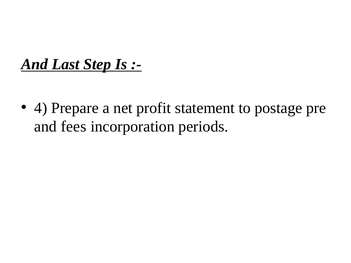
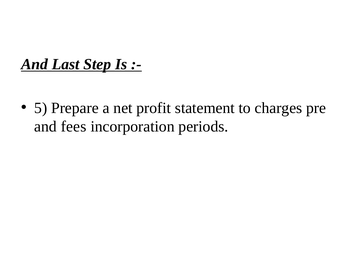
4: 4 -> 5
postage: postage -> charges
